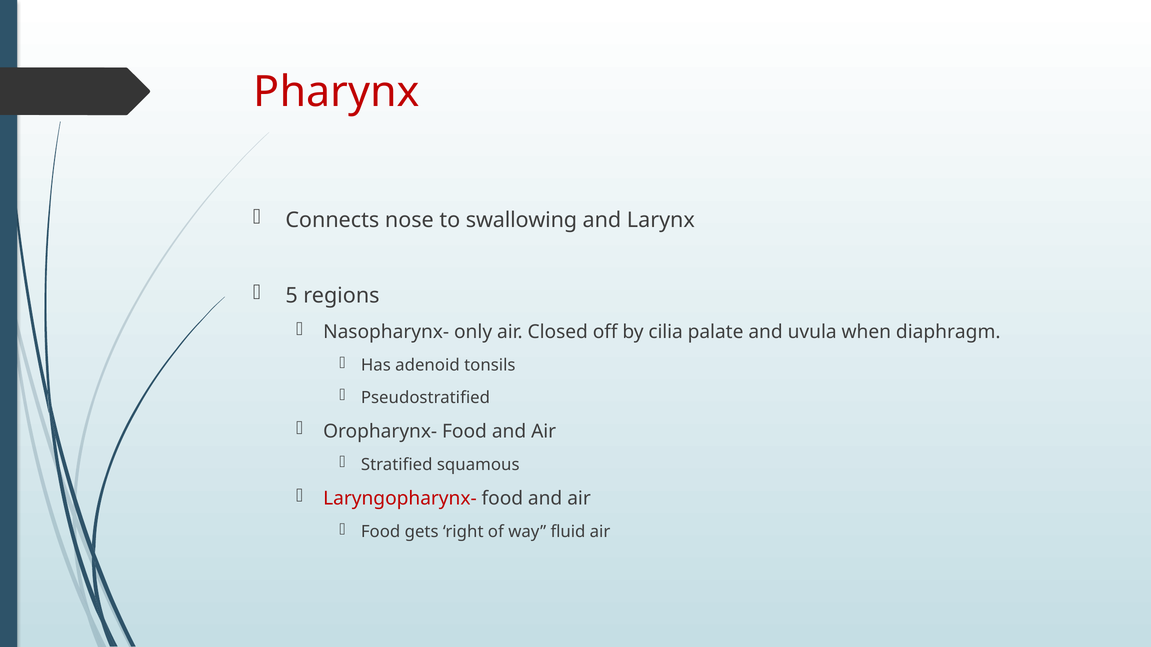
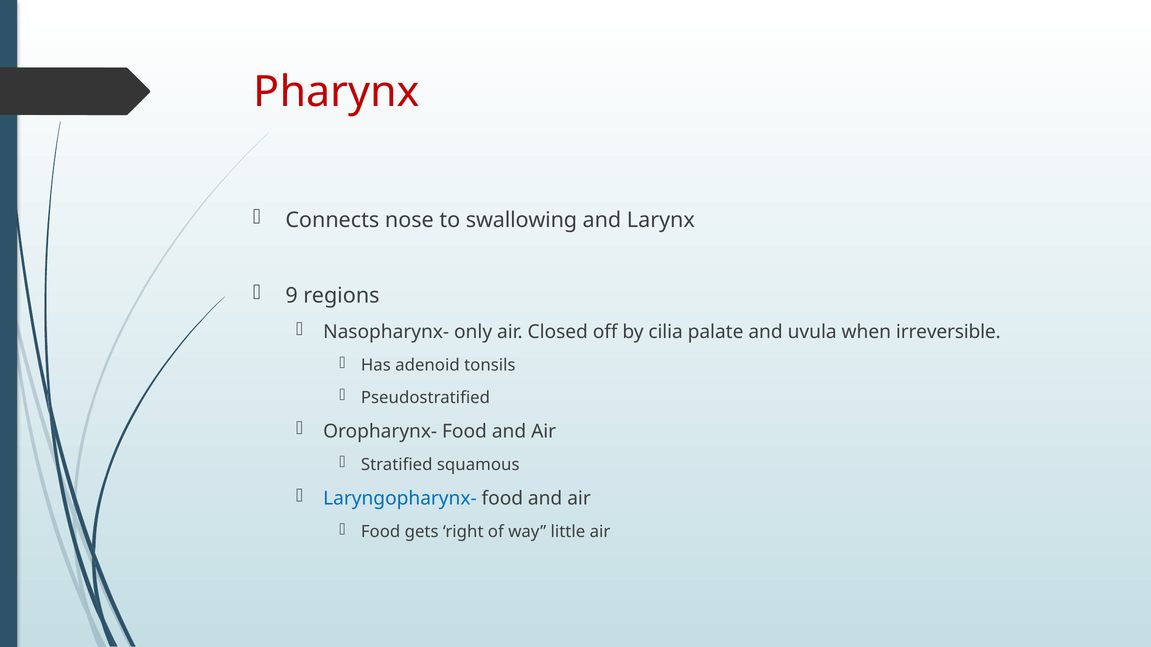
5: 5 -> 9
diaphragm: diaphragm -> irreversible
Laryngopharynx- colour: red -> blue
fluid: fluid -> little
